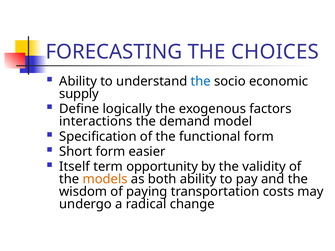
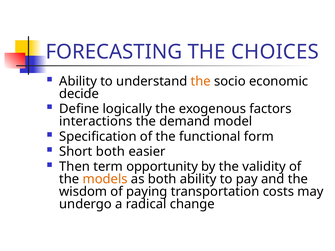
the at (201, 81) colour: blue -> orange
supply: supply -> decide
Short form: form -> both
Itself: Itself -> Then
